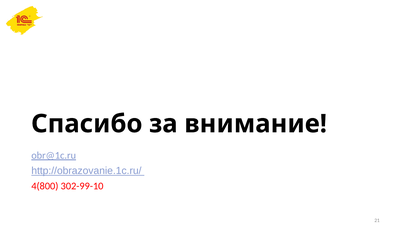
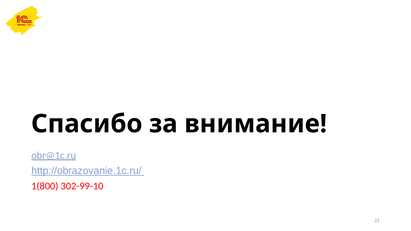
4(800: 4(800 -> 1(800
